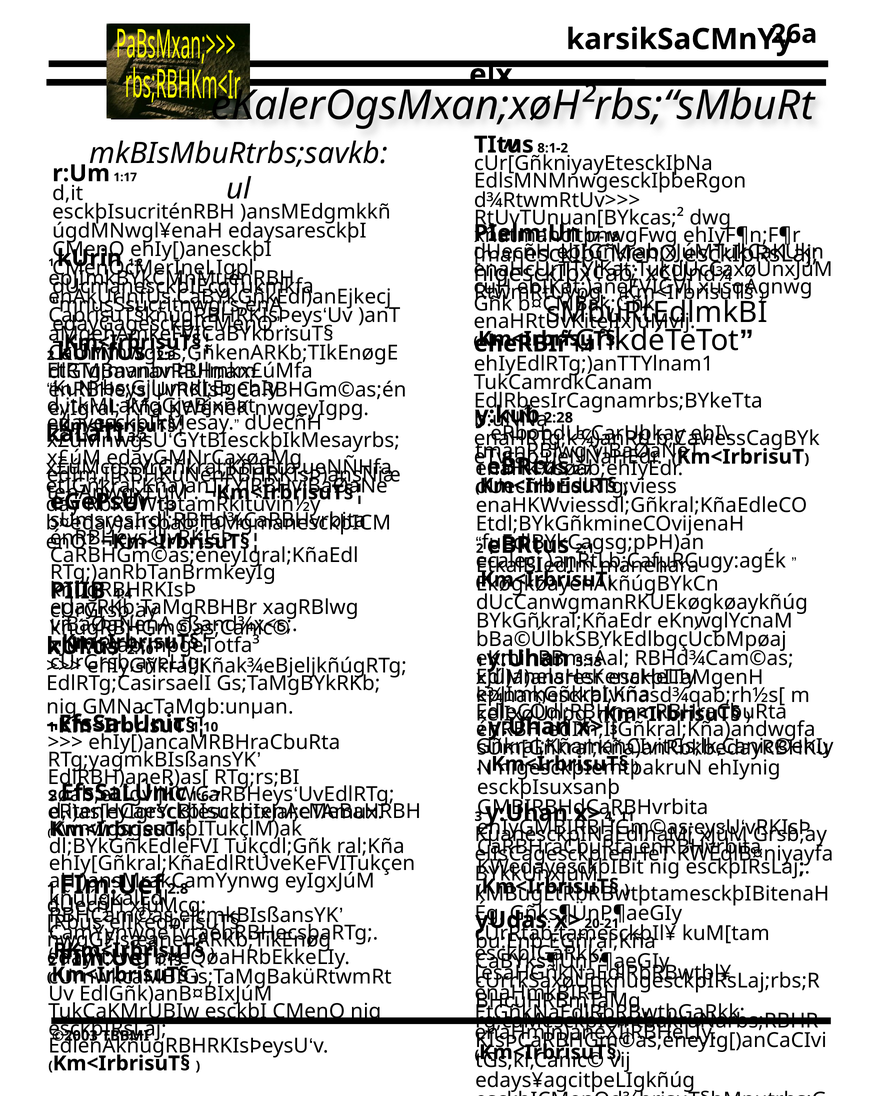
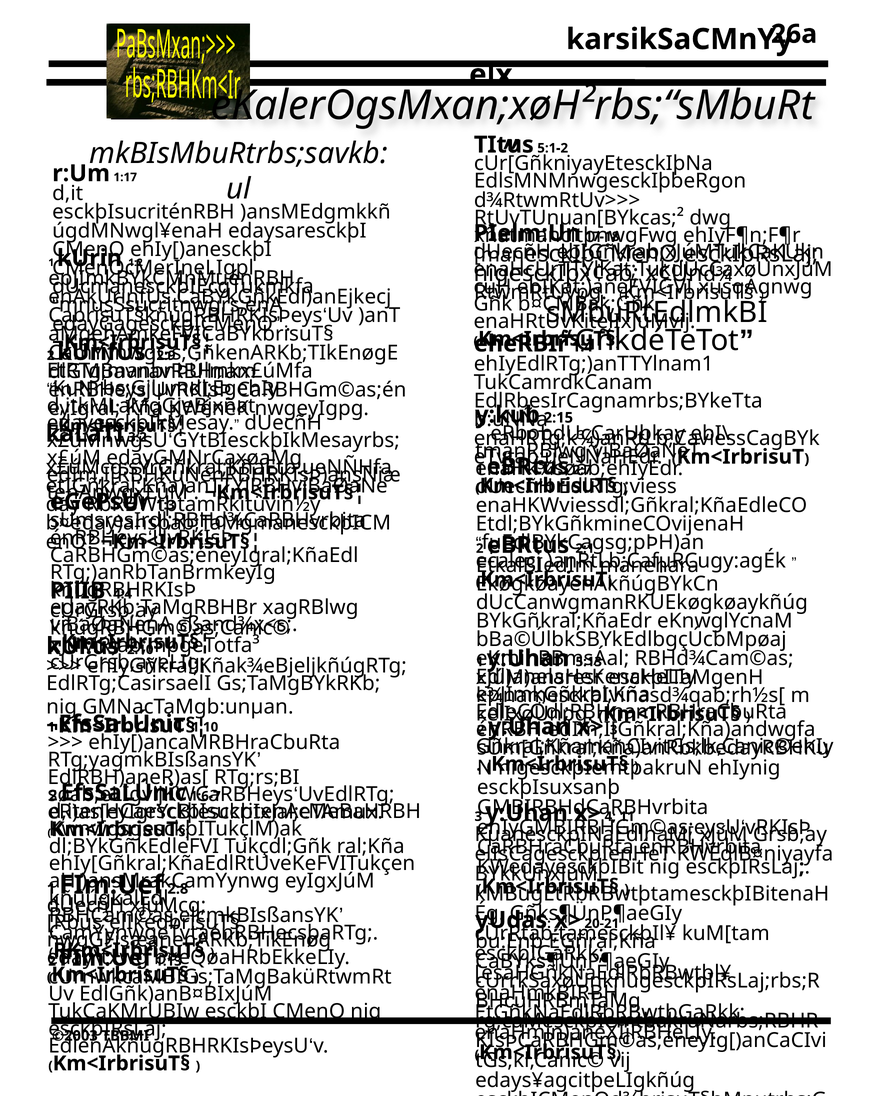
8:1-2: 8:1-2 -> 5:1-2
2:28: 2:28 -> 2:15
